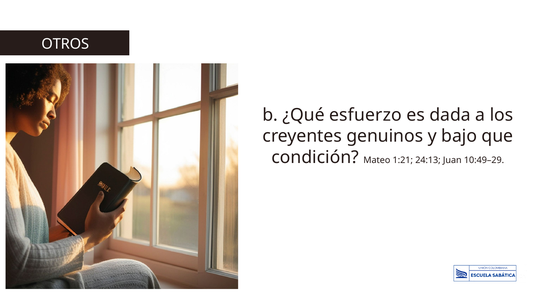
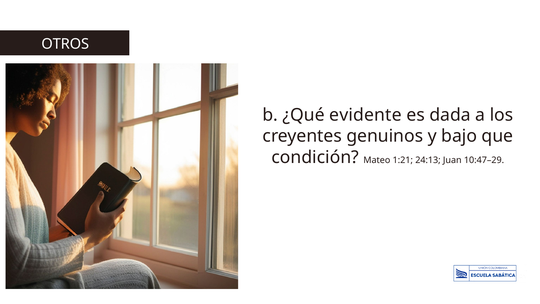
esfuerzo: esfuerzo -> evidente
10:49–29: 10:49–29 -> 10:47–29
